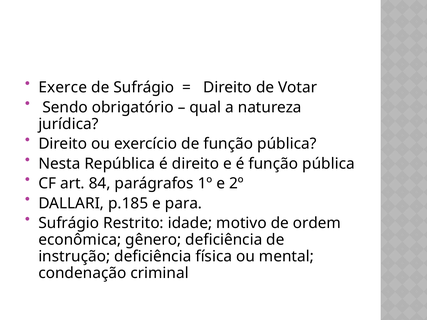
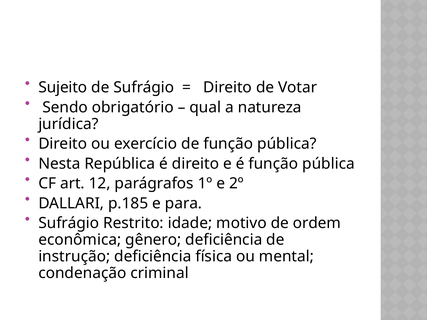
Exerce: Exerce -> Sujeito
84: 84 -> 12
